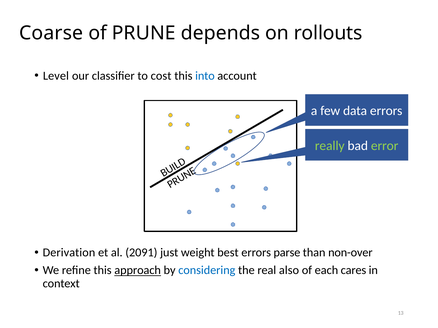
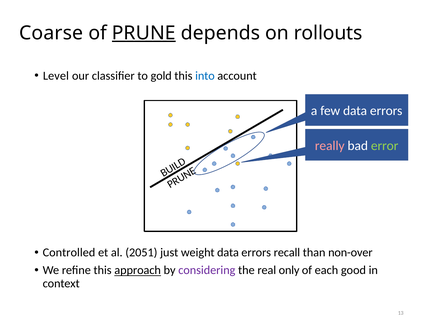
PRUNE underline: none -> present
cost: cost -> gold
really colour: light green -> pink
Derivation: Derivation -> Controlled
2091: 2091 -> 2051
weight best: best -> data
parse: parse -> recall
considering colour: blue -> purple
also: also -> only
cares: cares -> good
